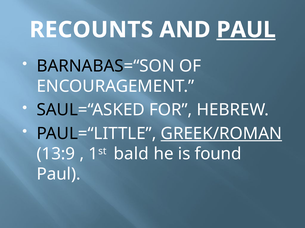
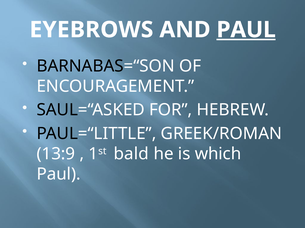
RECOUNTS: RECOUNTS -> EYEBROWS
GREEK/ROMAN underline: present -> none
found: found -> which
